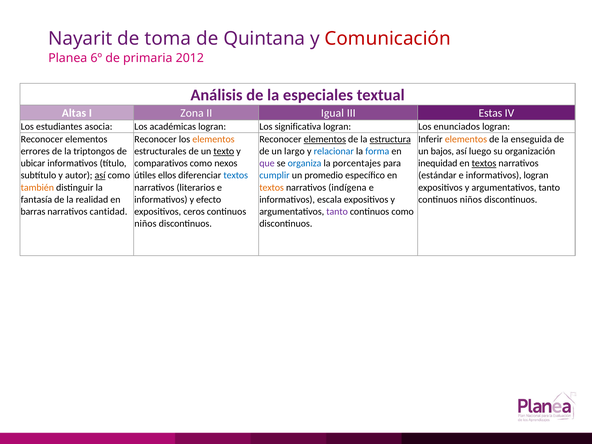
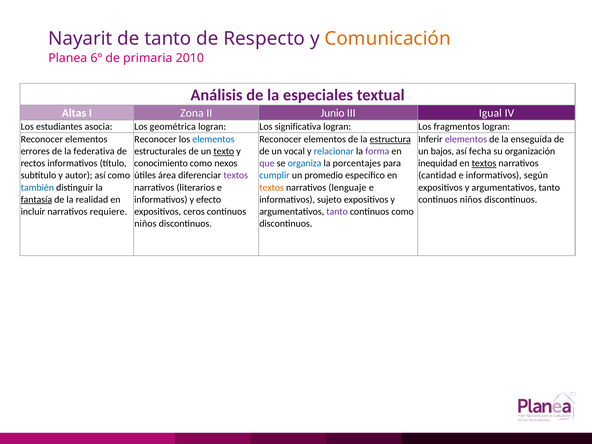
de toma: toma -> tanto
Quintana: Quintana -> Respecto
Comunicación colour: red -> orange
2012: 2012 -> 2010
Igual: Igual -> Junio
Estas: Estas -> Igual
académicas: académicas -> geométrica
enunciados: enunciados -> fragmentos
elementos at (214, 139) colour: orange -> blue
elementos at (325, 139) underline: present -> none
elementos at (466, 139) colour: orange -> purple
triptongos: triptongos -> federativa
largo: largo -> vocal
forma colour: blue -> purple
luego: luego -> fecha
ubicar: ubicar -> rectos
comparativos: comparativos -> conocimiento
así at (100, 175) underline: present -> none
ellos: ellos -> área
textos at (236, 175) colour: blue -> purple
estándar: estándar -> cantidad
informativos logran: logran -> según
también colour: orange -> blue
indígena: indígena -> lenguaje
fantasía underline: none -> present
escala: escala -> sujeto
barras: barras -> incluir
cantidad: cantidad -> requiere
